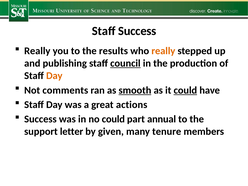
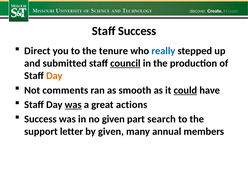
Really at (37, 51): Really -> Direct
results: results -> tenure
really at (163, 51) colour: orange -> blue
publishing: publishing -> submitted
smooth underline: present -> none
was at (73, 105) underline: none -> present
no could: could -> given
annual: annual -> search
tenure: tenure -> annual
